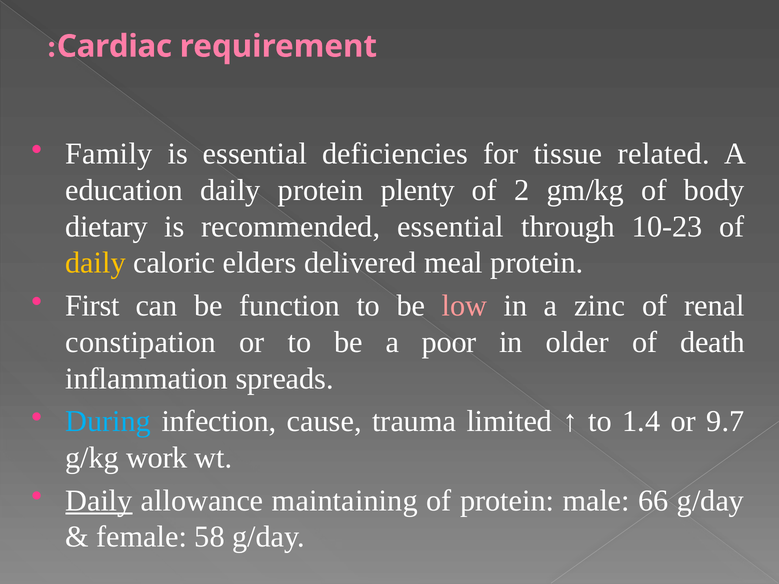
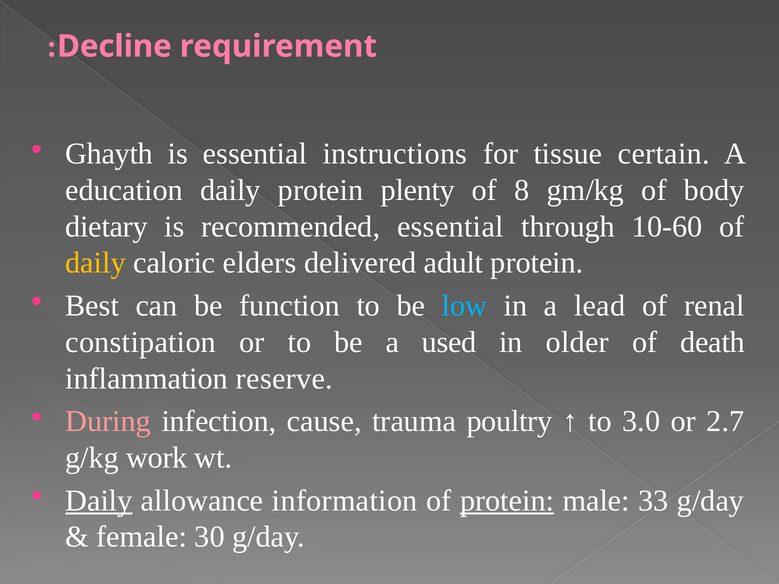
Cardiac: Cardiac -> Decline
Family: Family -> Ghayth
deficiencies: deficiencies -> instructions
related: related -> certain
2: 2 -> 8
10-23: 10-23 -> 10-60
meal: meal -> adult
First: First -> Best
low colour: pink -> light blue
zinc: zinc -> lead
poor: poor -> used
spreads: spreads -> reserve
During colour: light blue -> pink
limited: limited -> poultry
1.4: 1.4 -> 3.0
9.7: 9.7 -> 2.7
maintaining: maintaining -> information
protein at (507, 501) underline: none -> present
66: 66 -> 33
58: 58 -> 30
